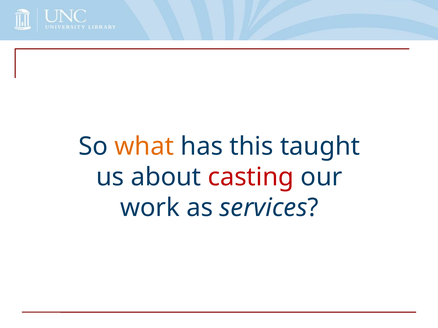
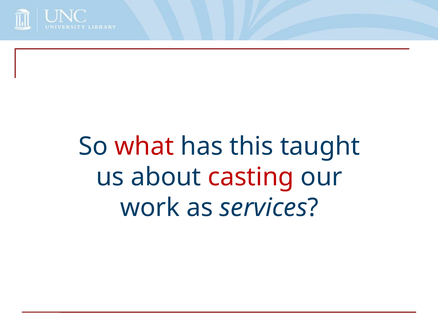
what colour: orange -> red
